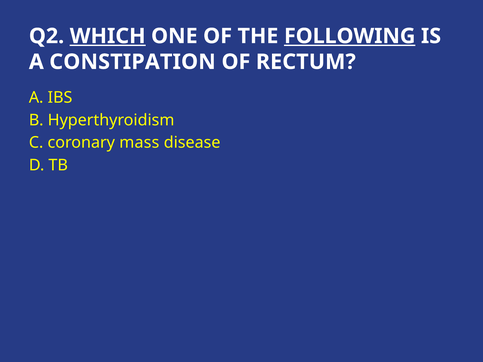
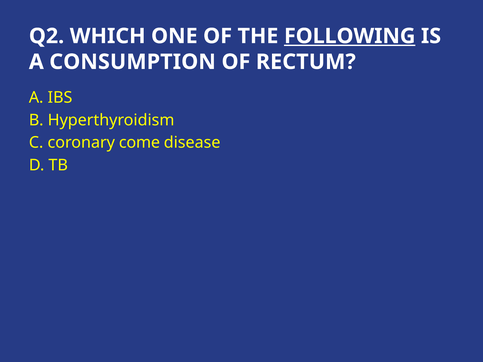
WHICH underline: present -> none
CONSTIPATION: CONSTIPATION -> CONSUMPTION
mass: mass -> come
